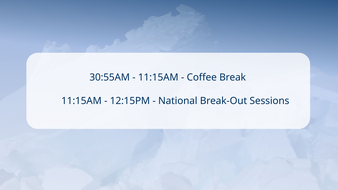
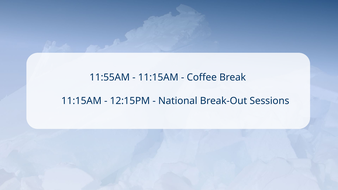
30:55AM: 30:55AM -> 11:55AM
